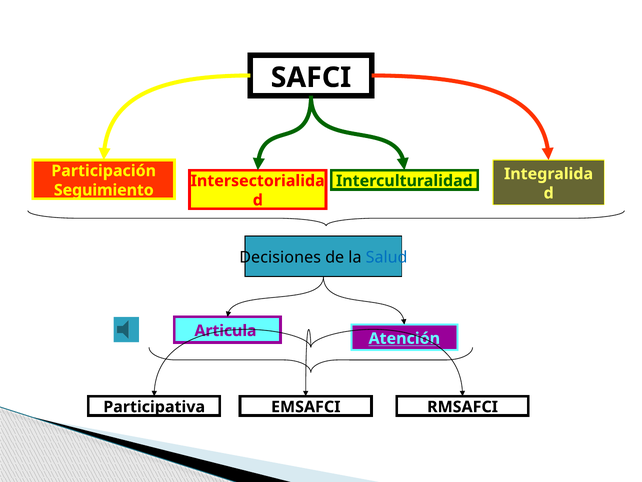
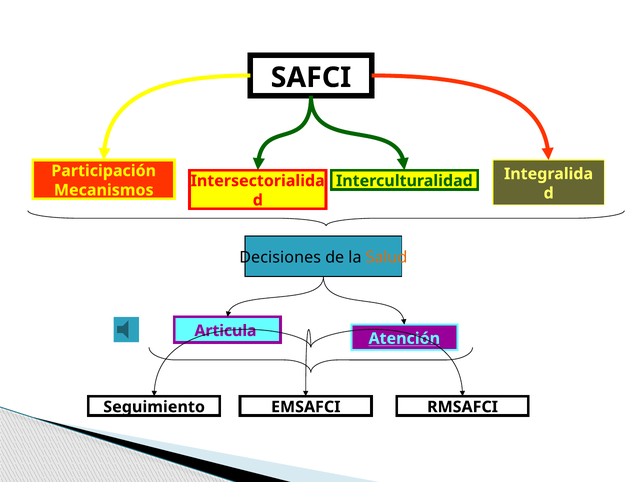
Seguimiento: Seguimiento -> Mecanismos
Salud colour: blue -> orange
Participativa: Participativa -> Seguimiento
